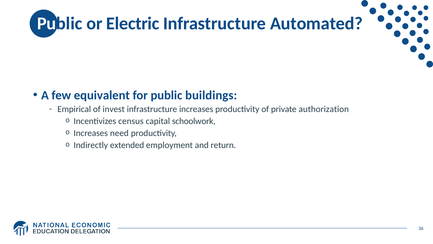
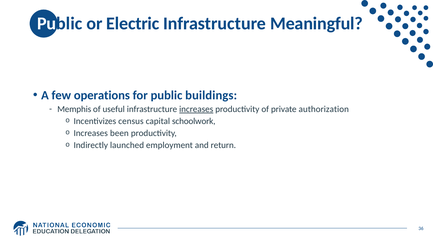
Automated: Automated -> Meaningful
equivalent: equivalent -> operations
Empirical: Empirical -> Memphis
invest: invest -> useful
increases at (196, 109) underline: none -> present
need: need -> been
extended: extended -> launched
